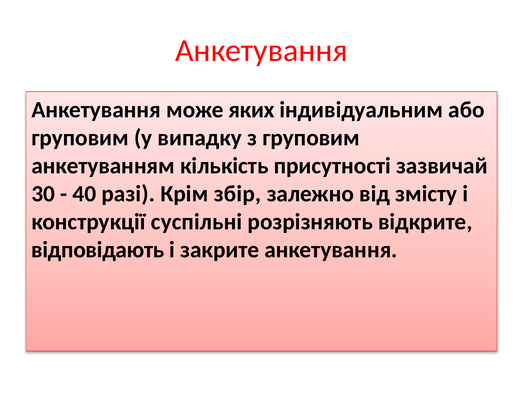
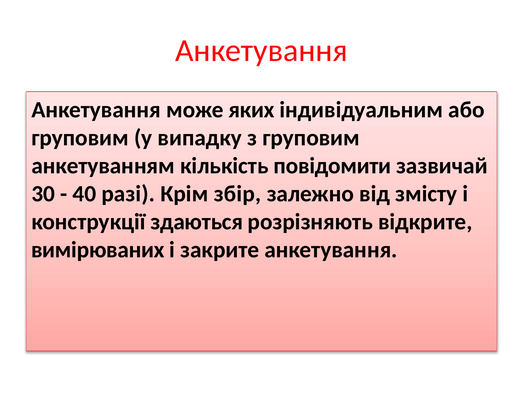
присутності: присутності -> повідомити
суспільні: суспільні -> здаються
відповідають: відповідають -> вимірюваних
